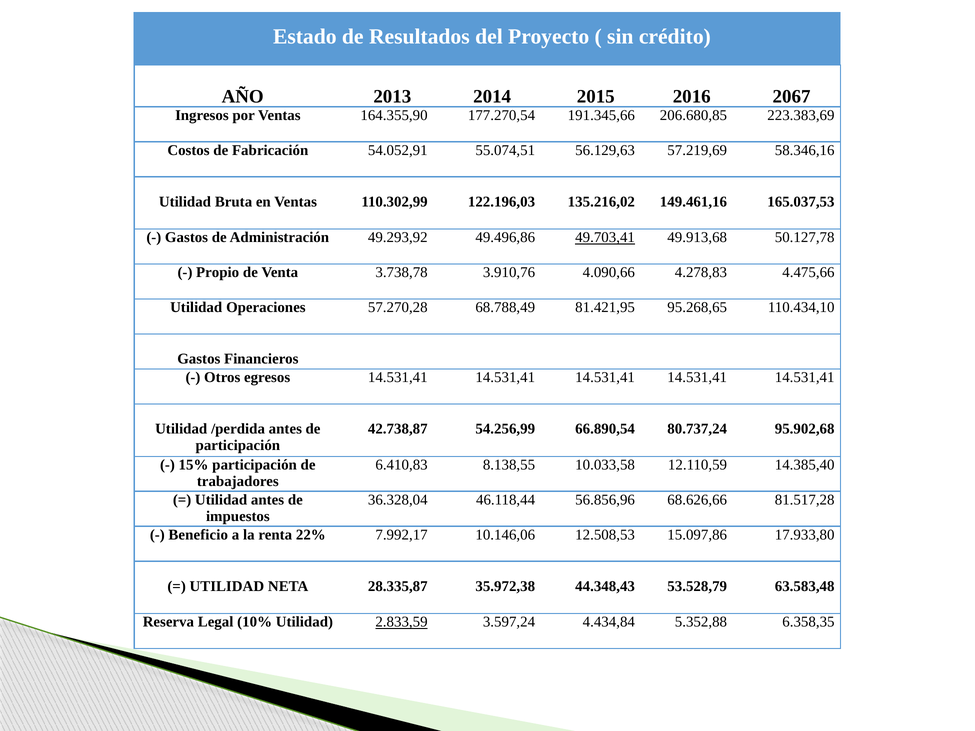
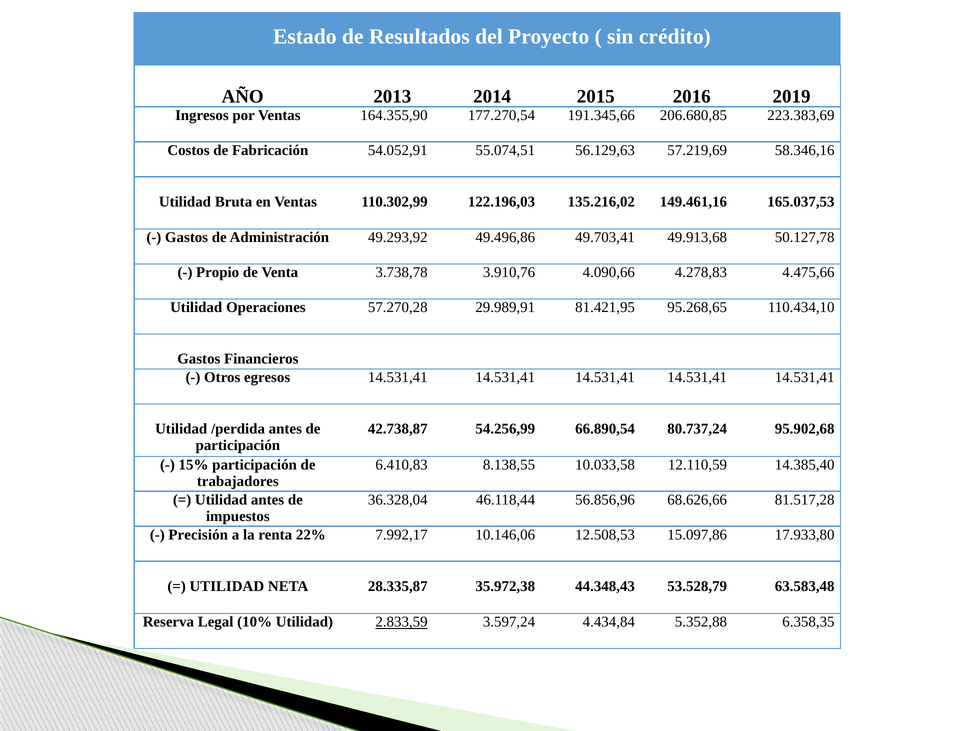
2067: 2067 -> 2019
49.703,41 underline: present -> none
68.788,49: 68.788,49 -> 29.989,91
Beneficio: Beneficio -> Precisión
